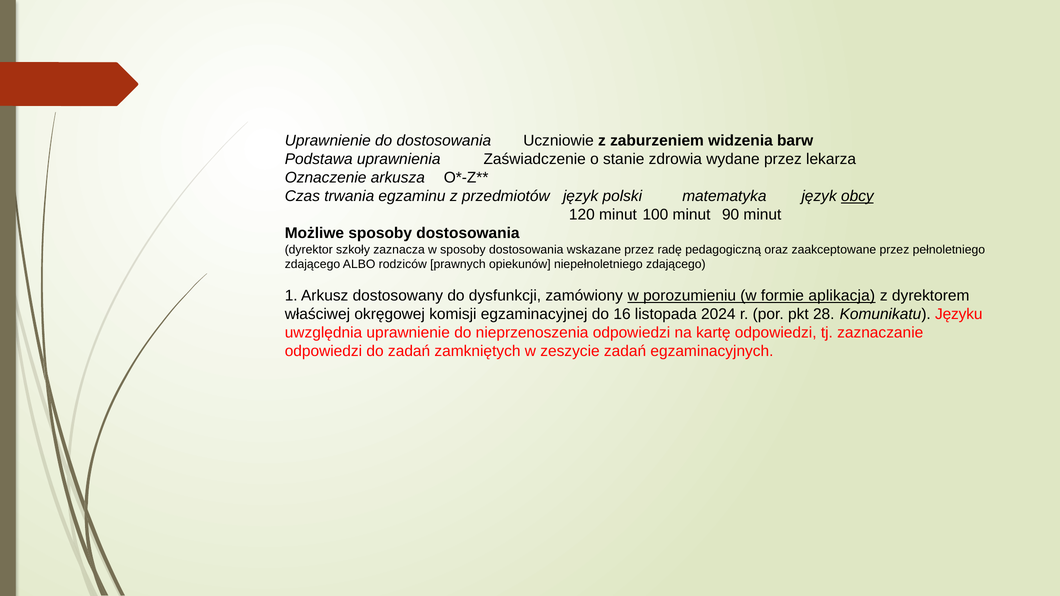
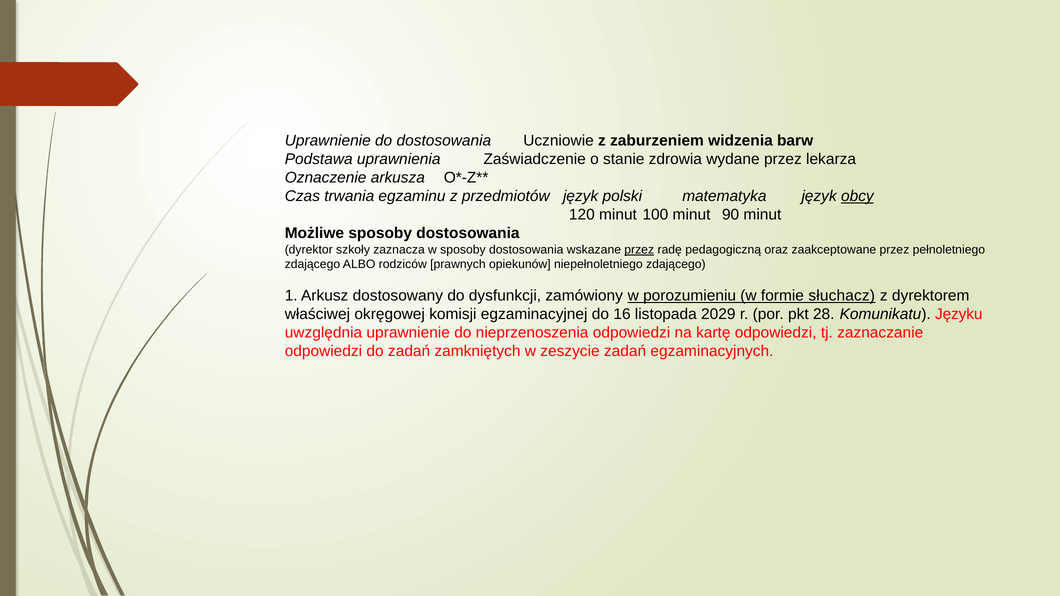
przez at (639, 250) underline: none -> present
aplikacja: aplikacja -> słuchacz
2024: 2024 -> 2029
